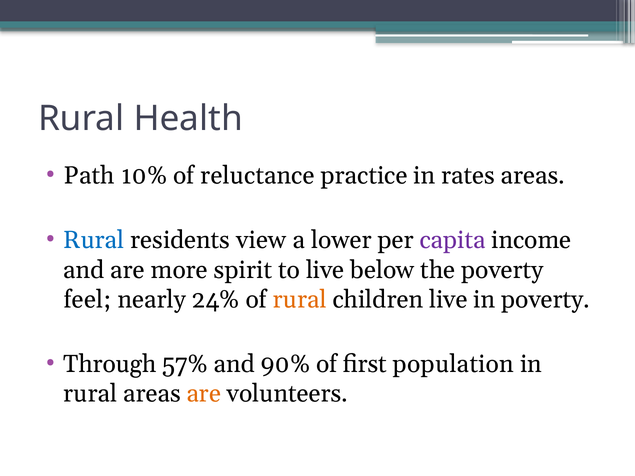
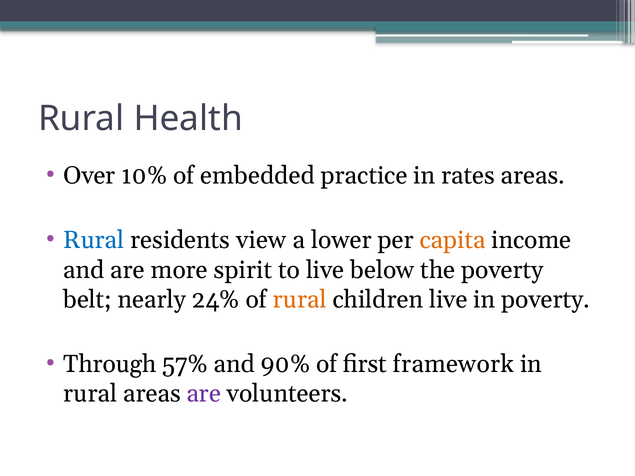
Path: Path -> Over
reluctance: reluctance -> embedded
capita colour: purple -> orange
feel: feel -> belt
population: population -> framework
are at (204, 394) colour: orange -> purple
